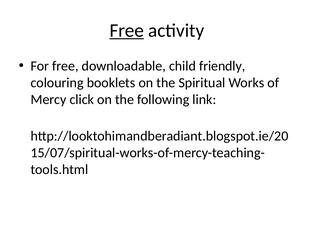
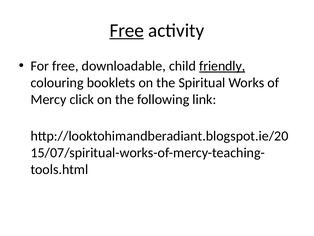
friendly underline: none -> present
